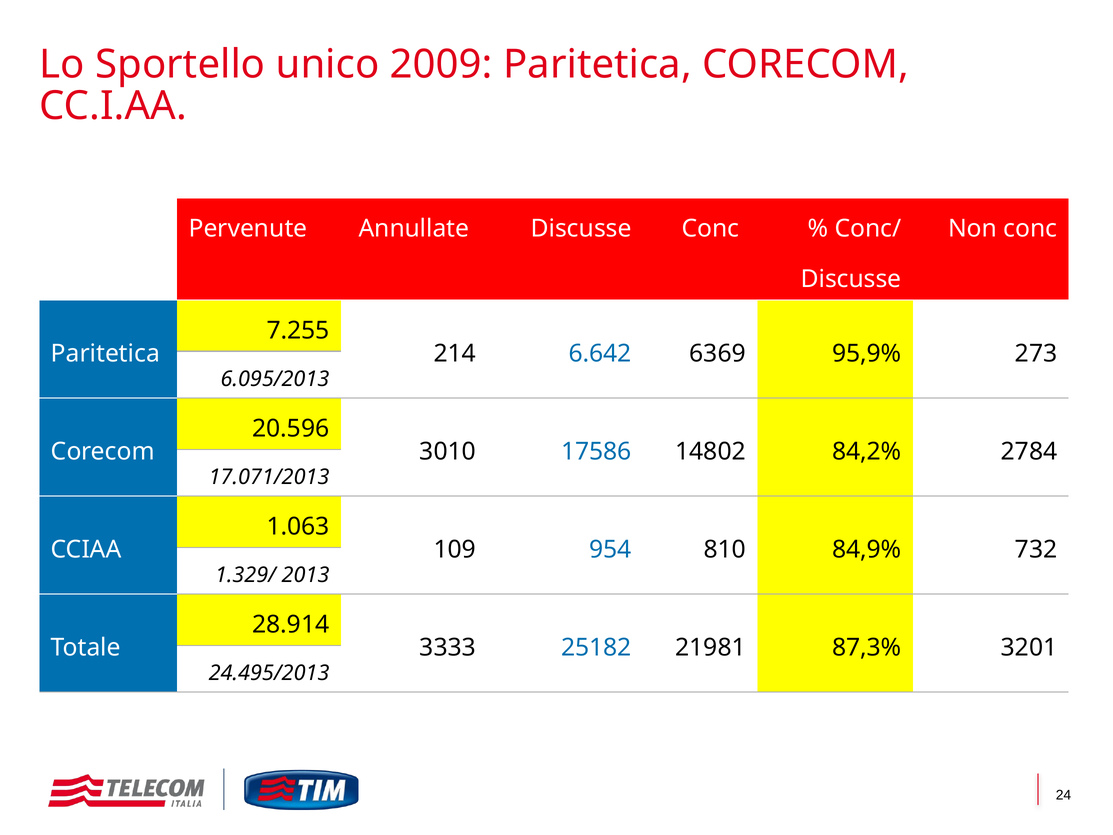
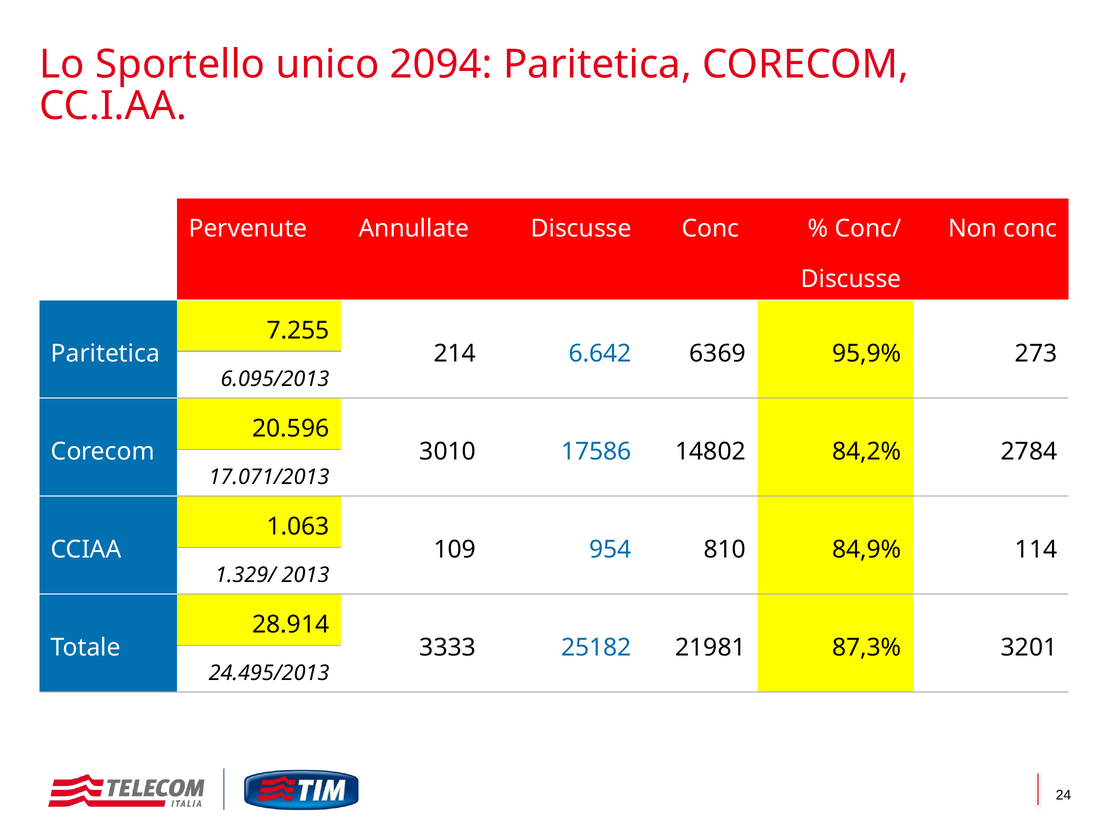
2009: 2009 -> 2094
732: 732 -> 114
